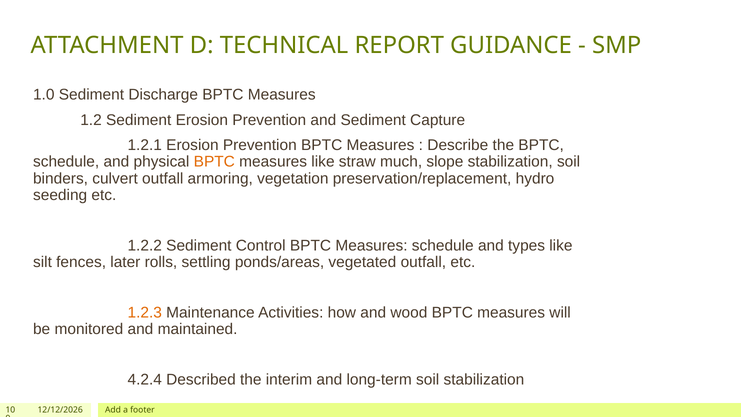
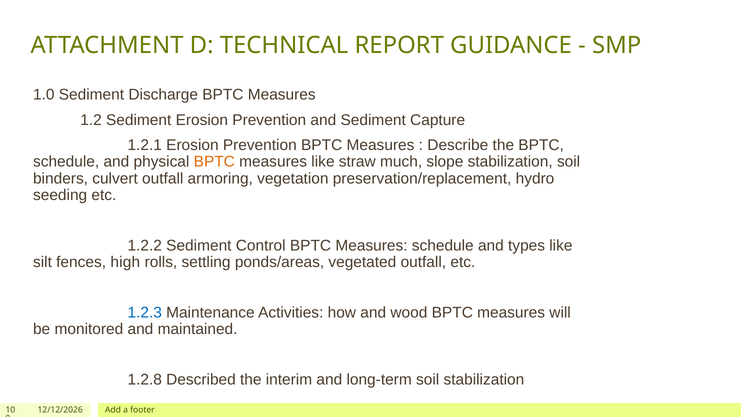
later: later -> high
1.2.3 colour: orange -> blue
4.2.4: 4.2.4 -> 1.2.8
